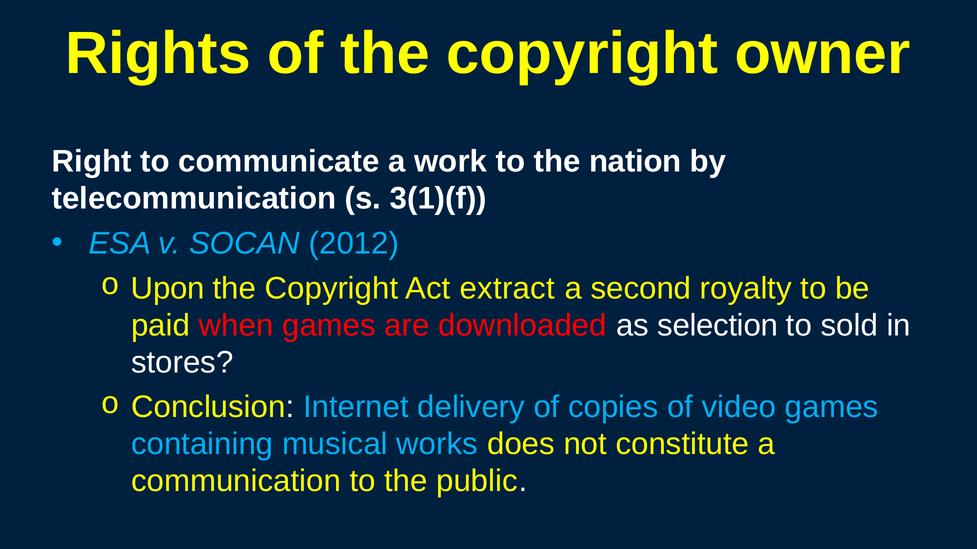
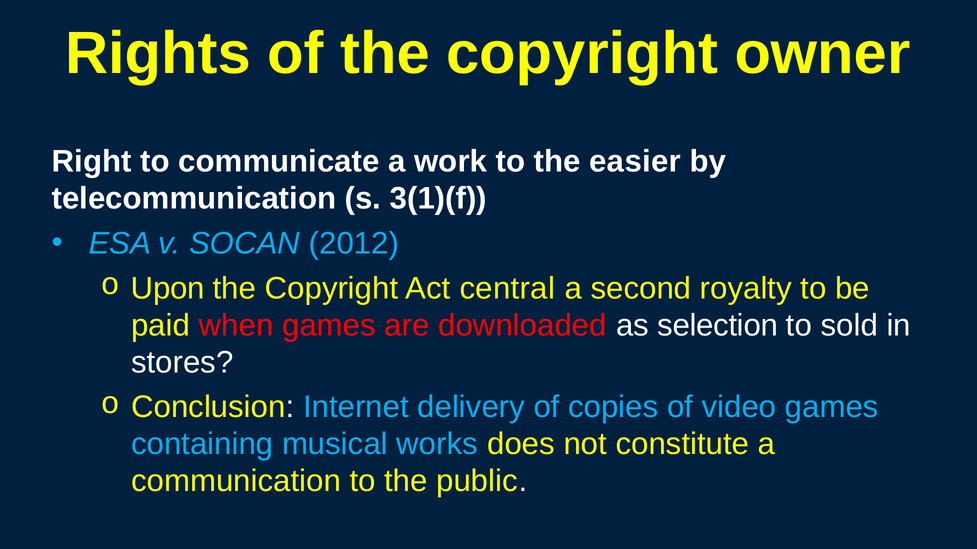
nation: nation -> easier
extract: extract -> central
